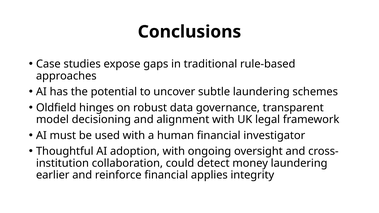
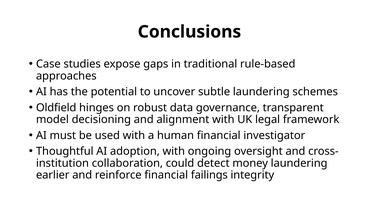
applies: applies -> failings
